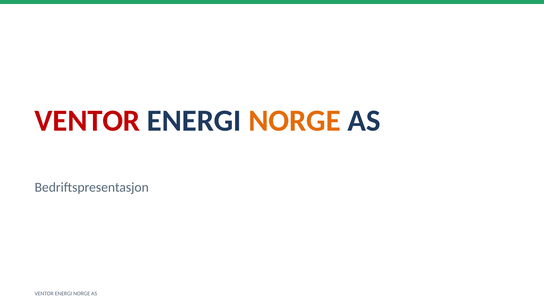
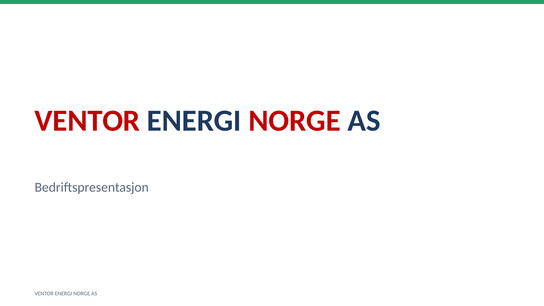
NORGE at (294, 121) colour: orange -> red
